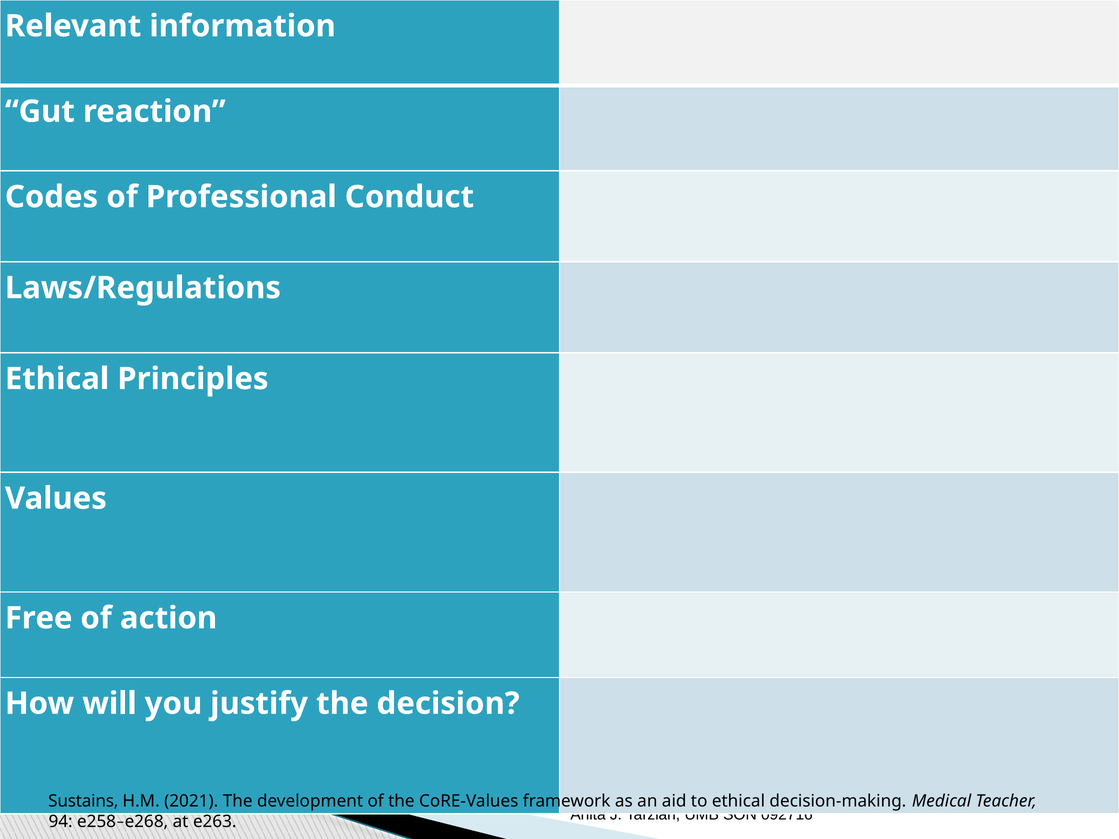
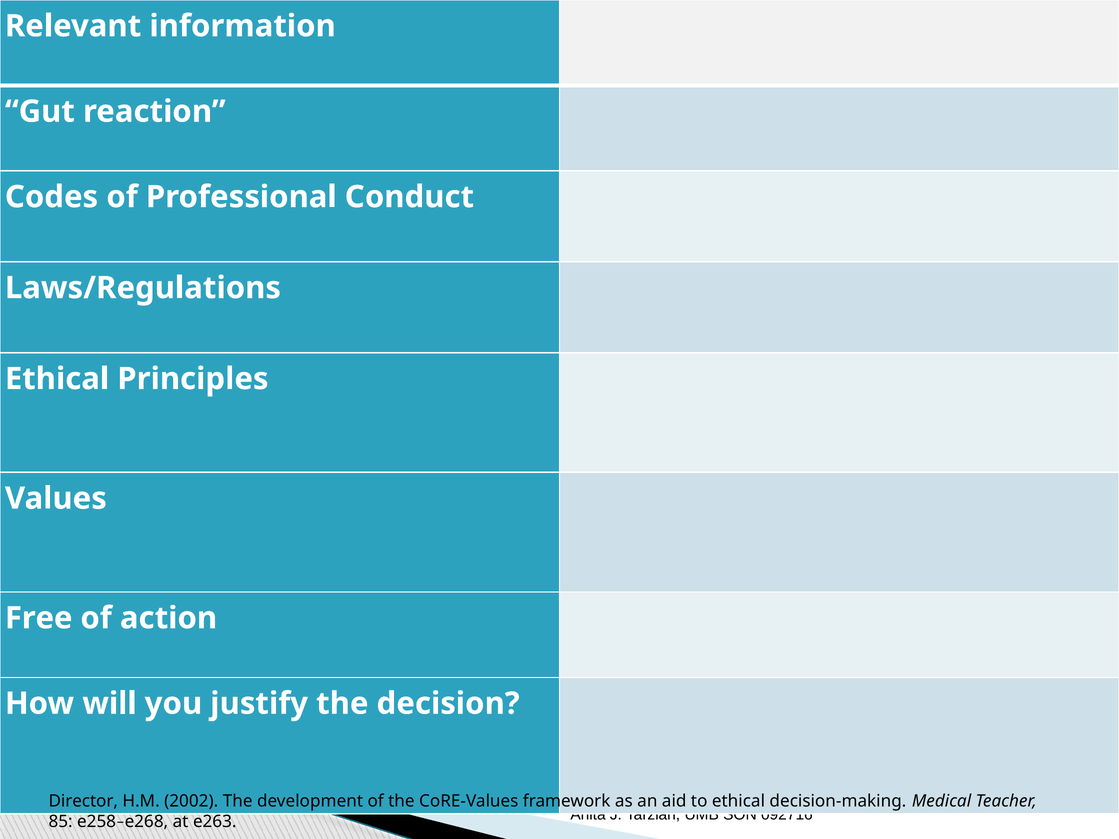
Sustains: Sustains -> Director
2021: 2021 -> 2002
94: 94 -> 85
